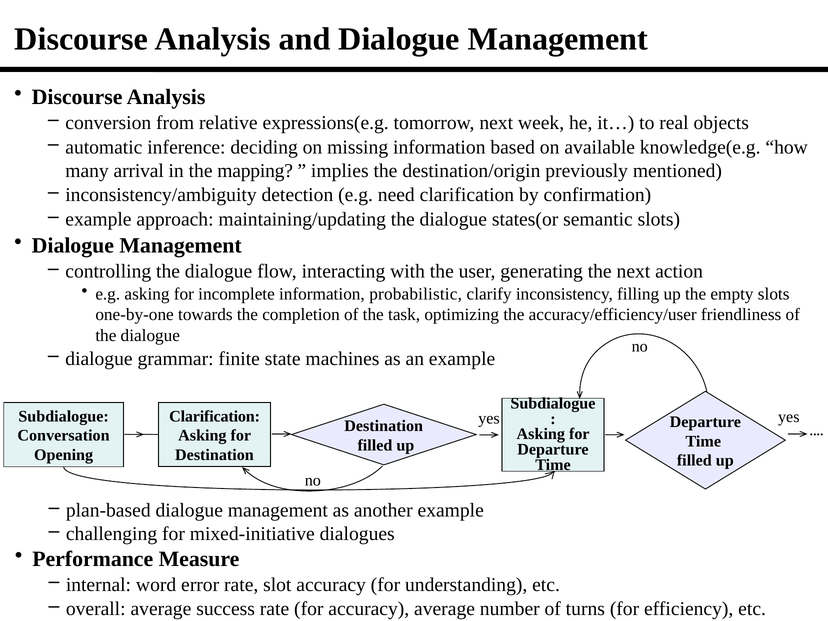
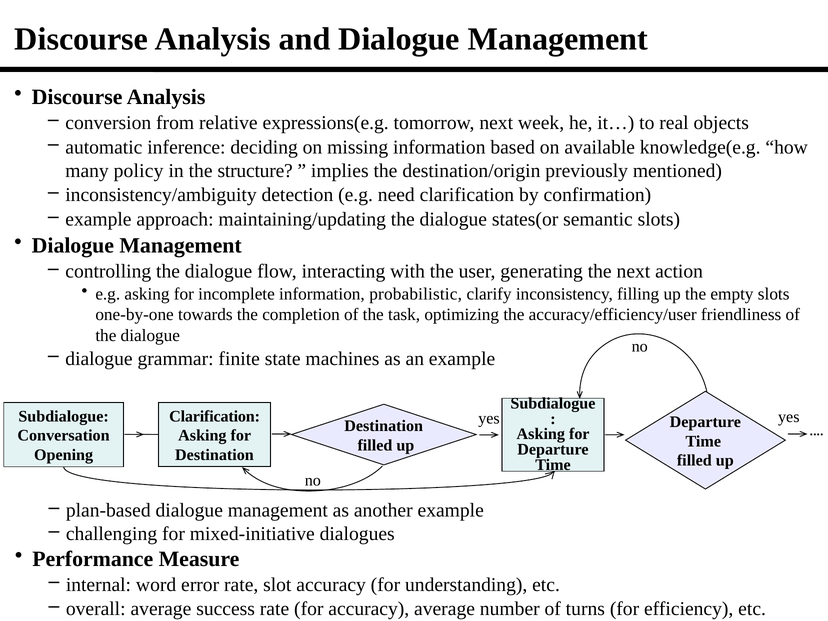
arrival: arrival -> policy
mapping: mapping -> structure
